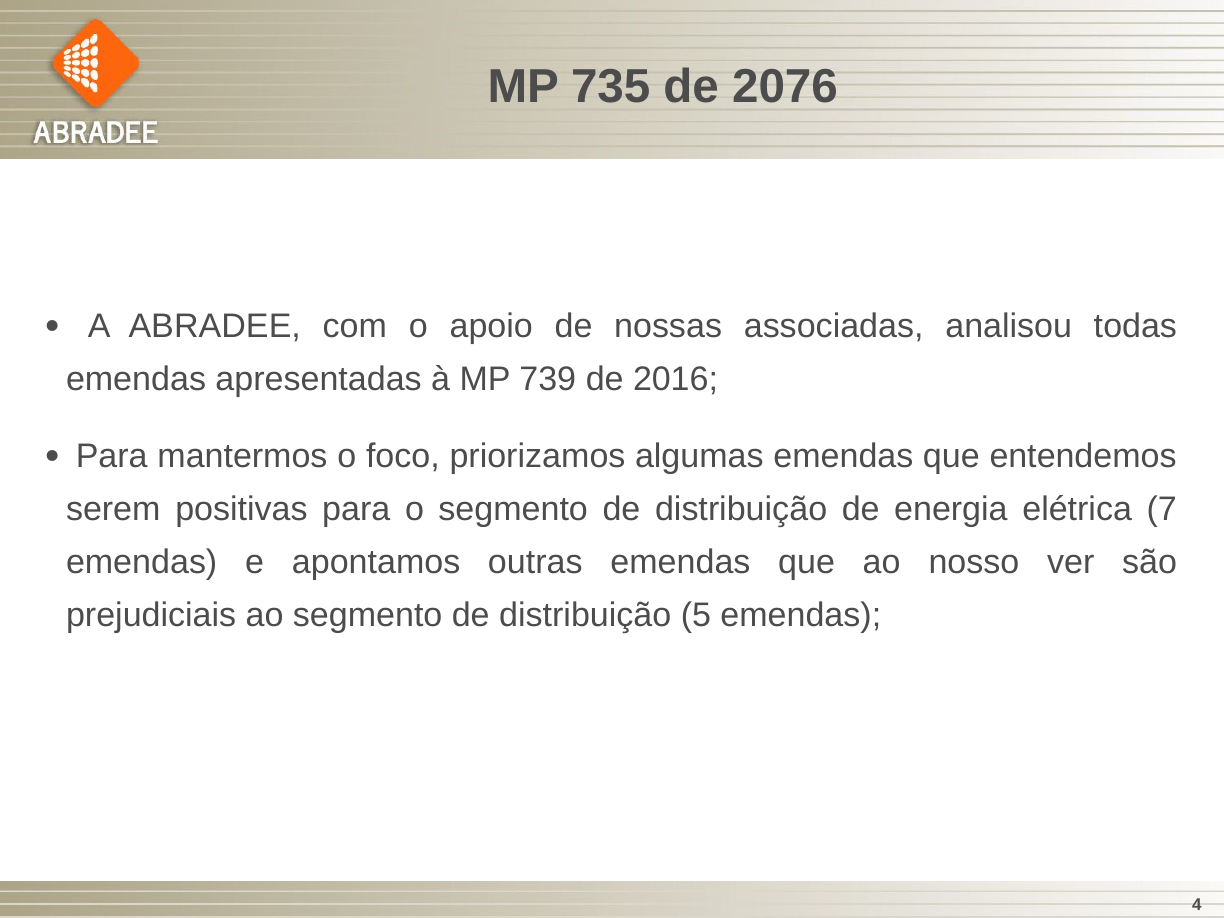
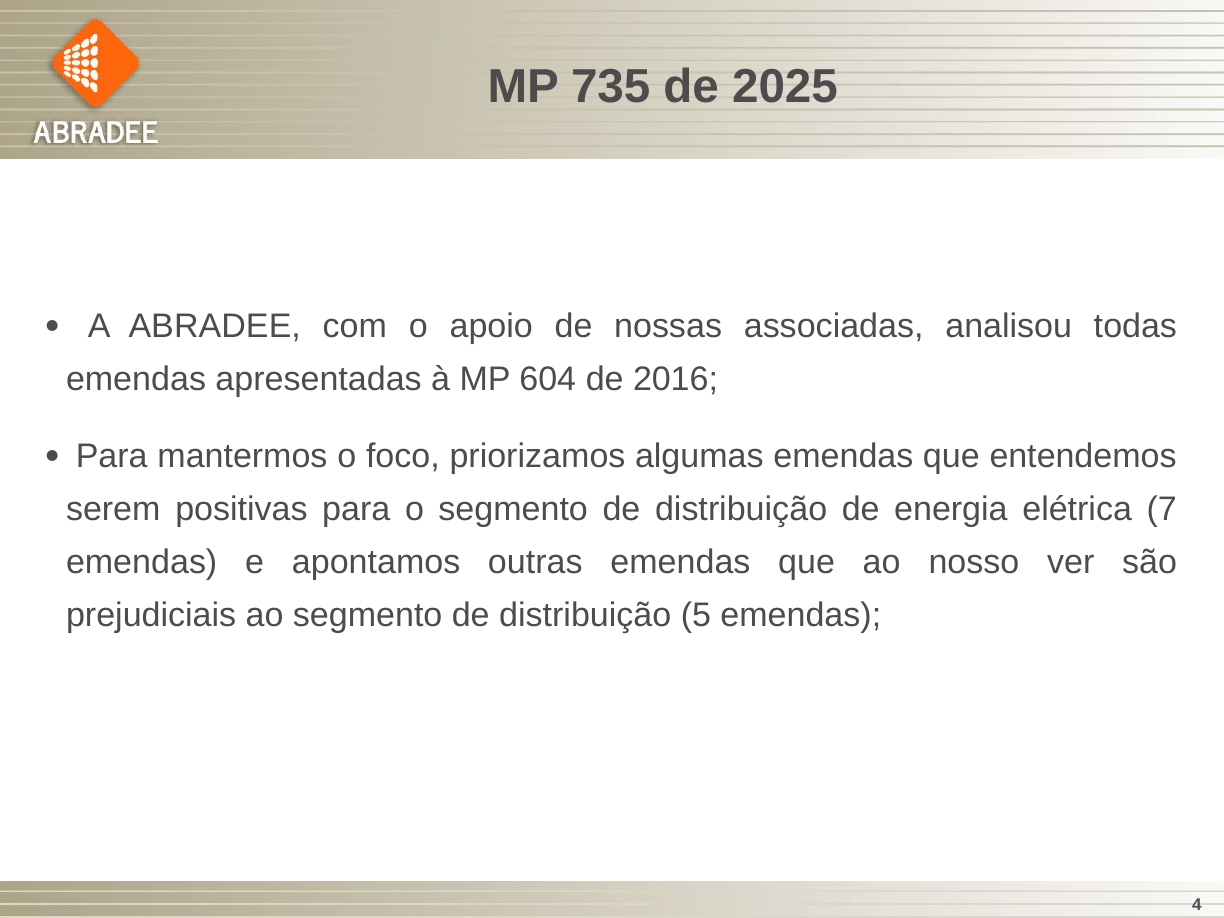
2076: 2076 -> 2025
739: 739 -> 604
